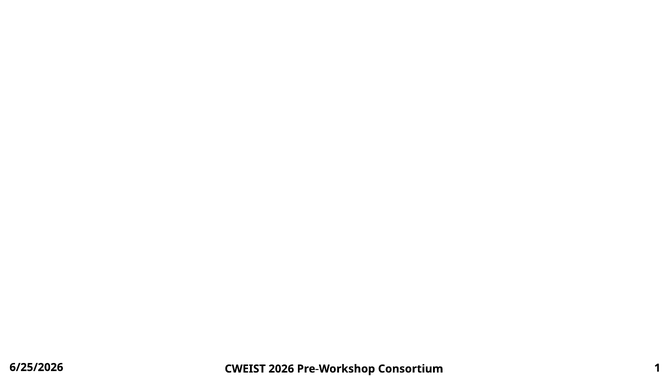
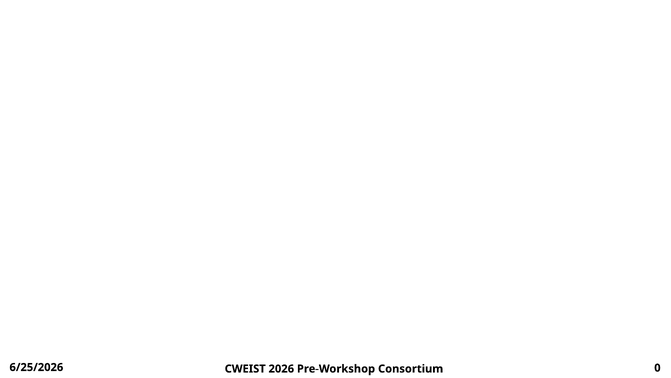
1: 1 -> 0
